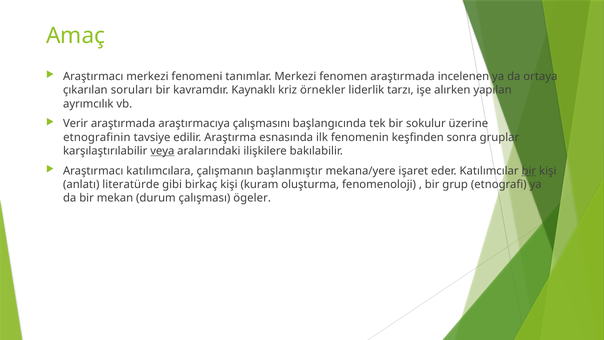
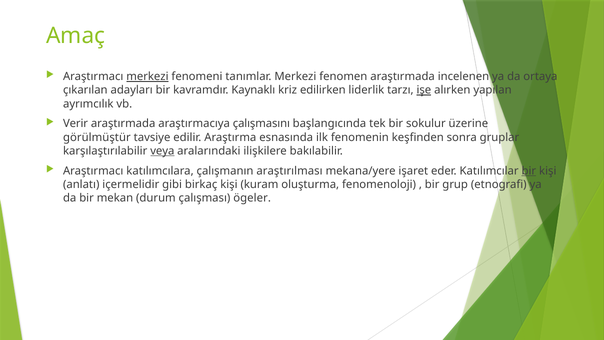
merkezi at (147, 77) underline: none -> present
soruları: soruları -> adayları
örnekler: örnekler -> edilirken
işe underline: none -> present
etnografinin: etnografinin -> görülmüştür
başlanmıştır: başlanmıştır -> araştırılması
literatürde: literatürde -> içermelidir
